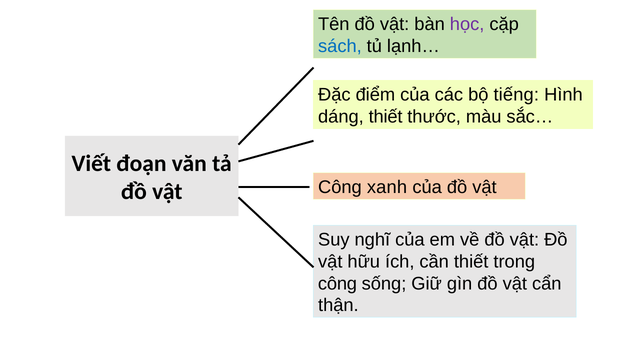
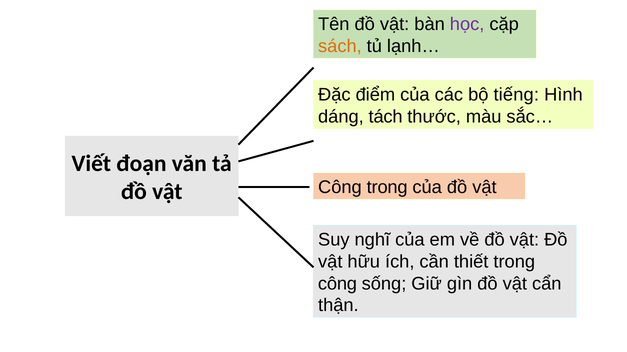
sách colour: blue -> orange
dáng thiết: thiết -> tách
Công xanh: xanh -> trong
